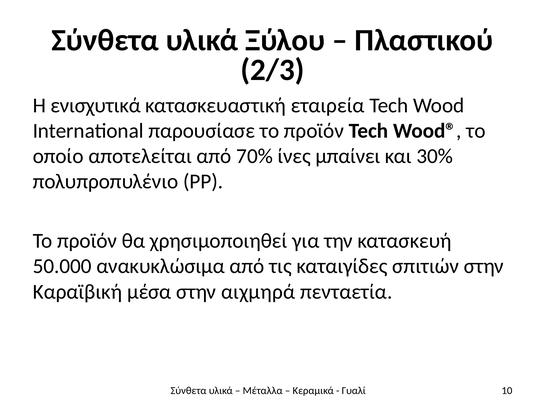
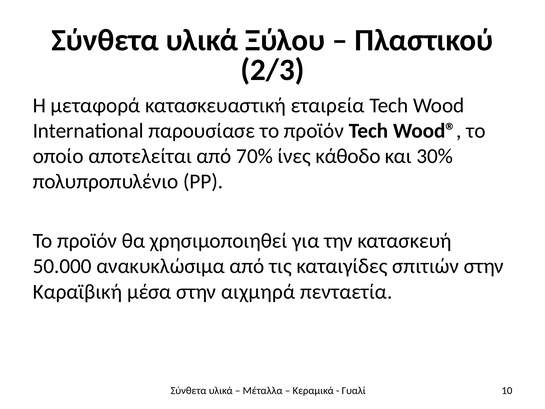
ενισχυτικά: ενισχυτικά -> μεταφορά
μπαίνει: μπαίνει -> κάθοδο
